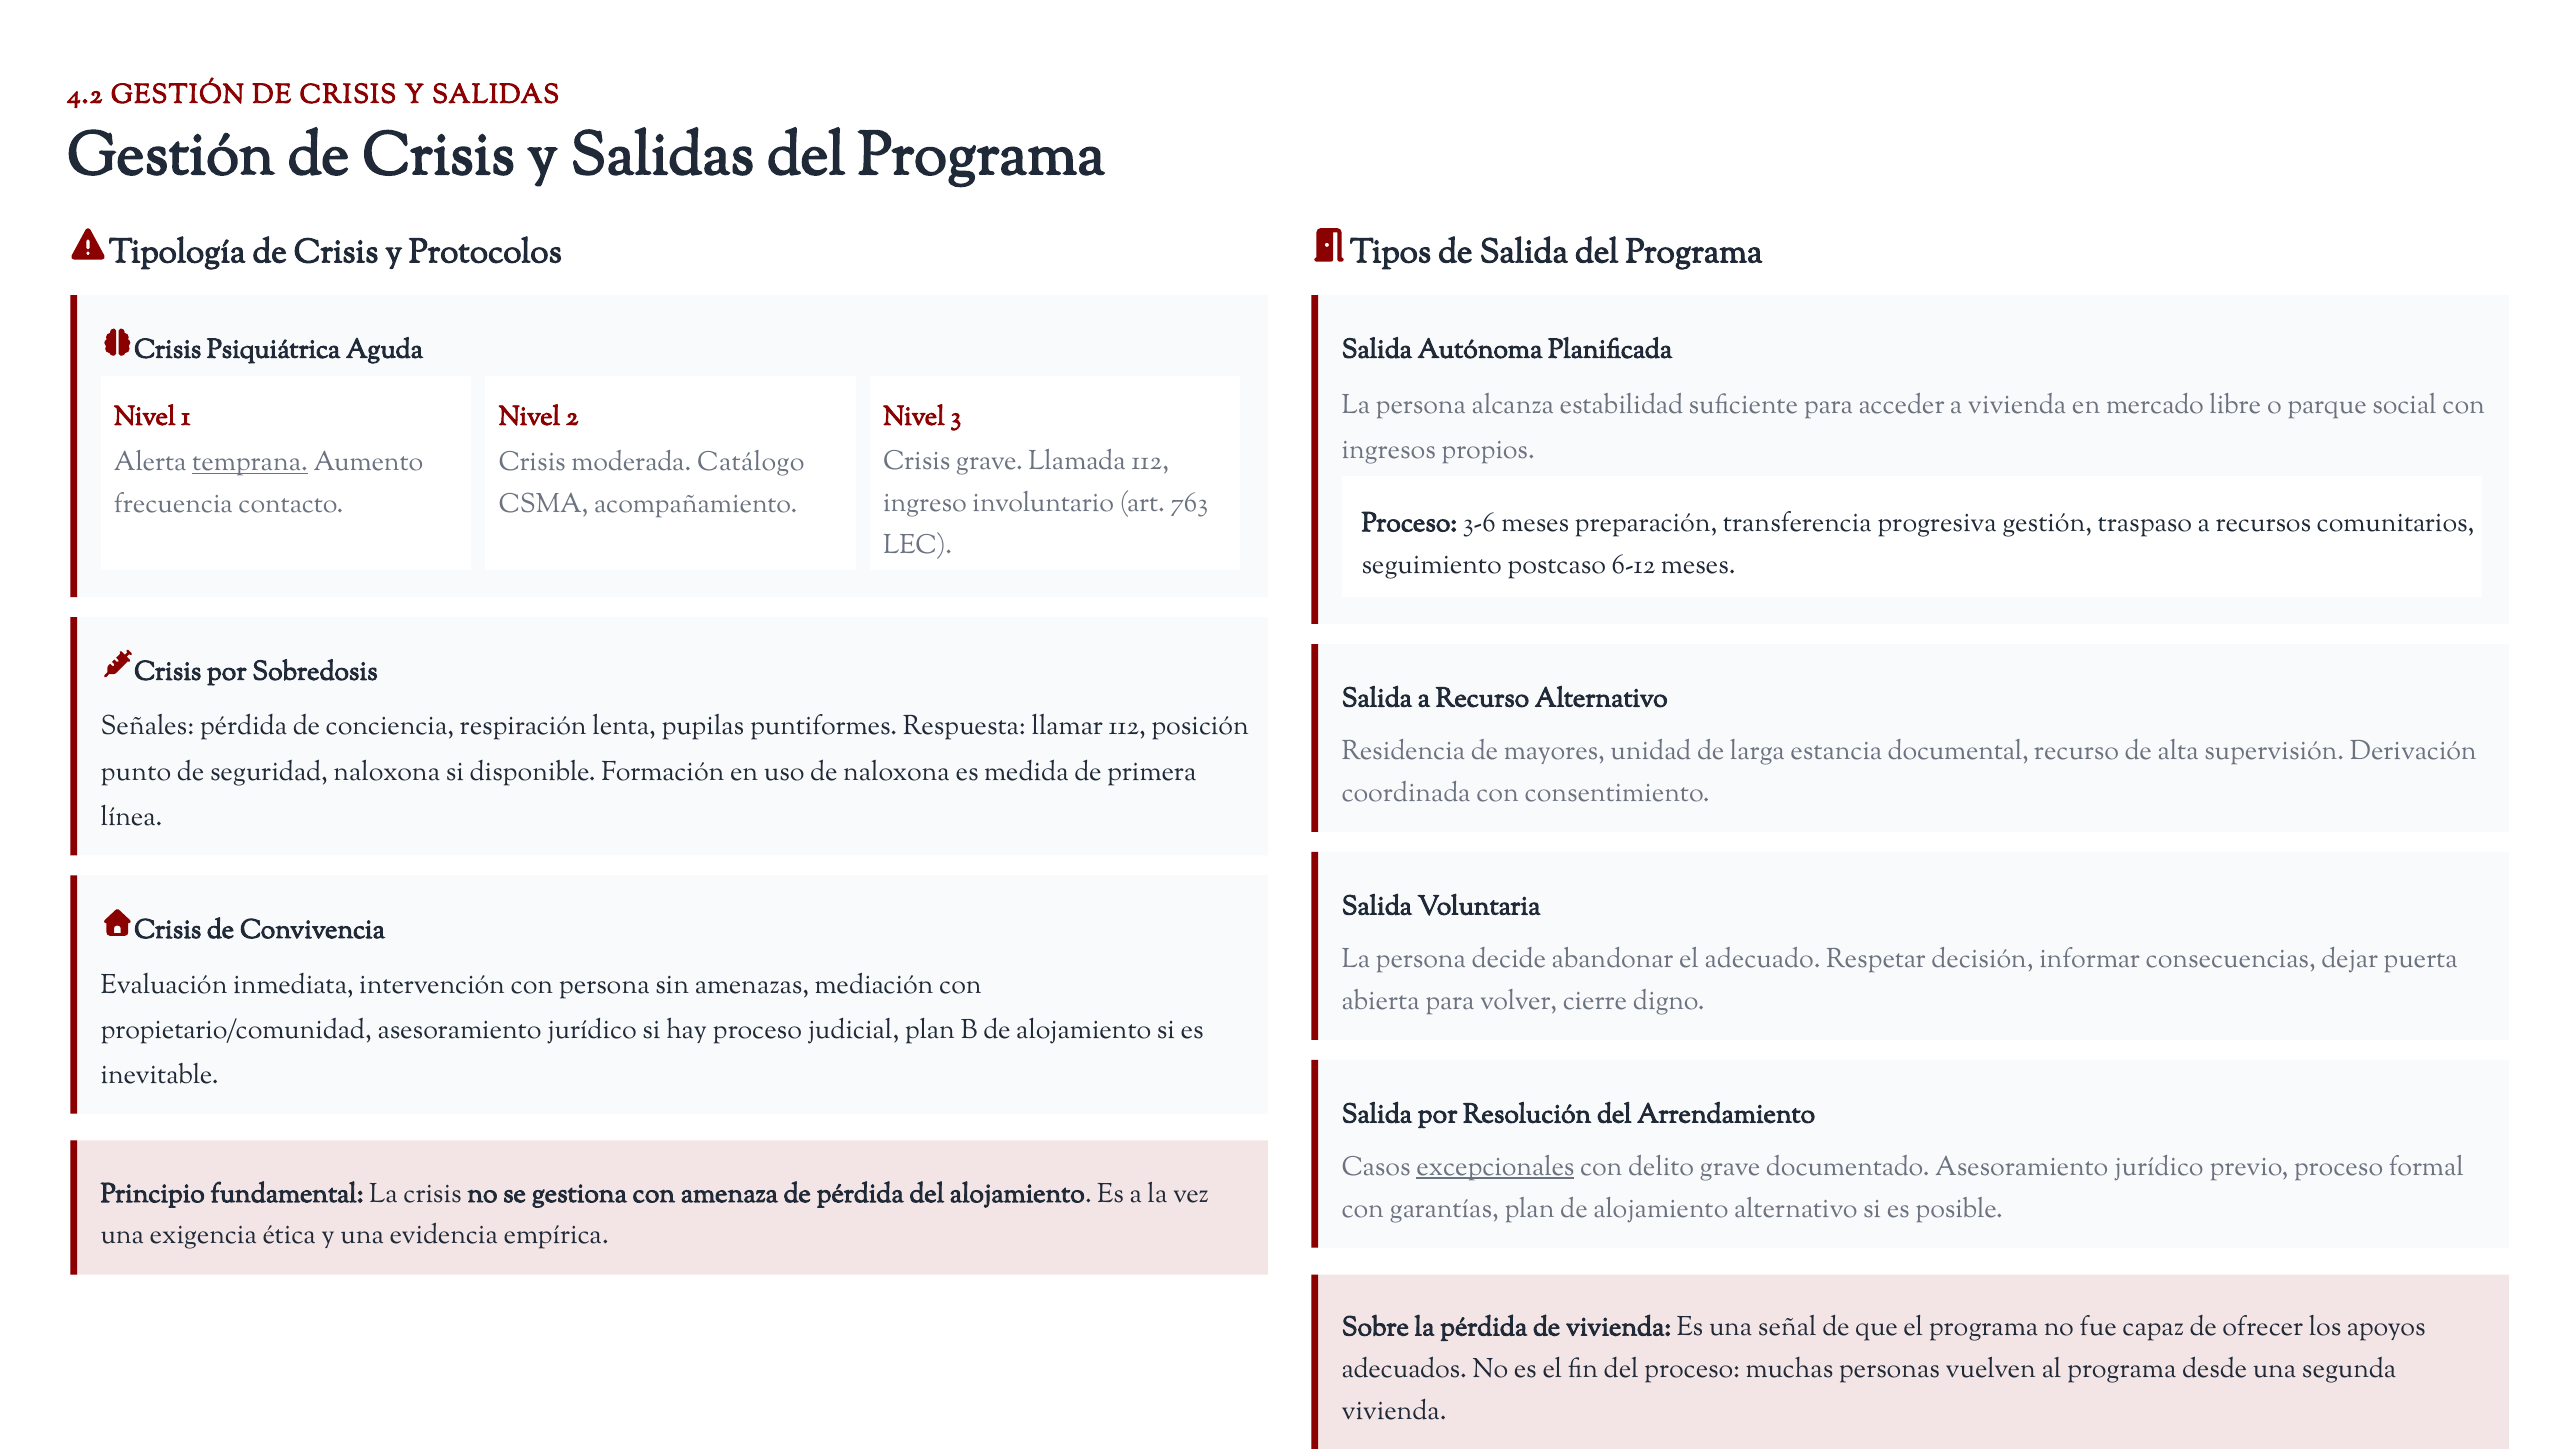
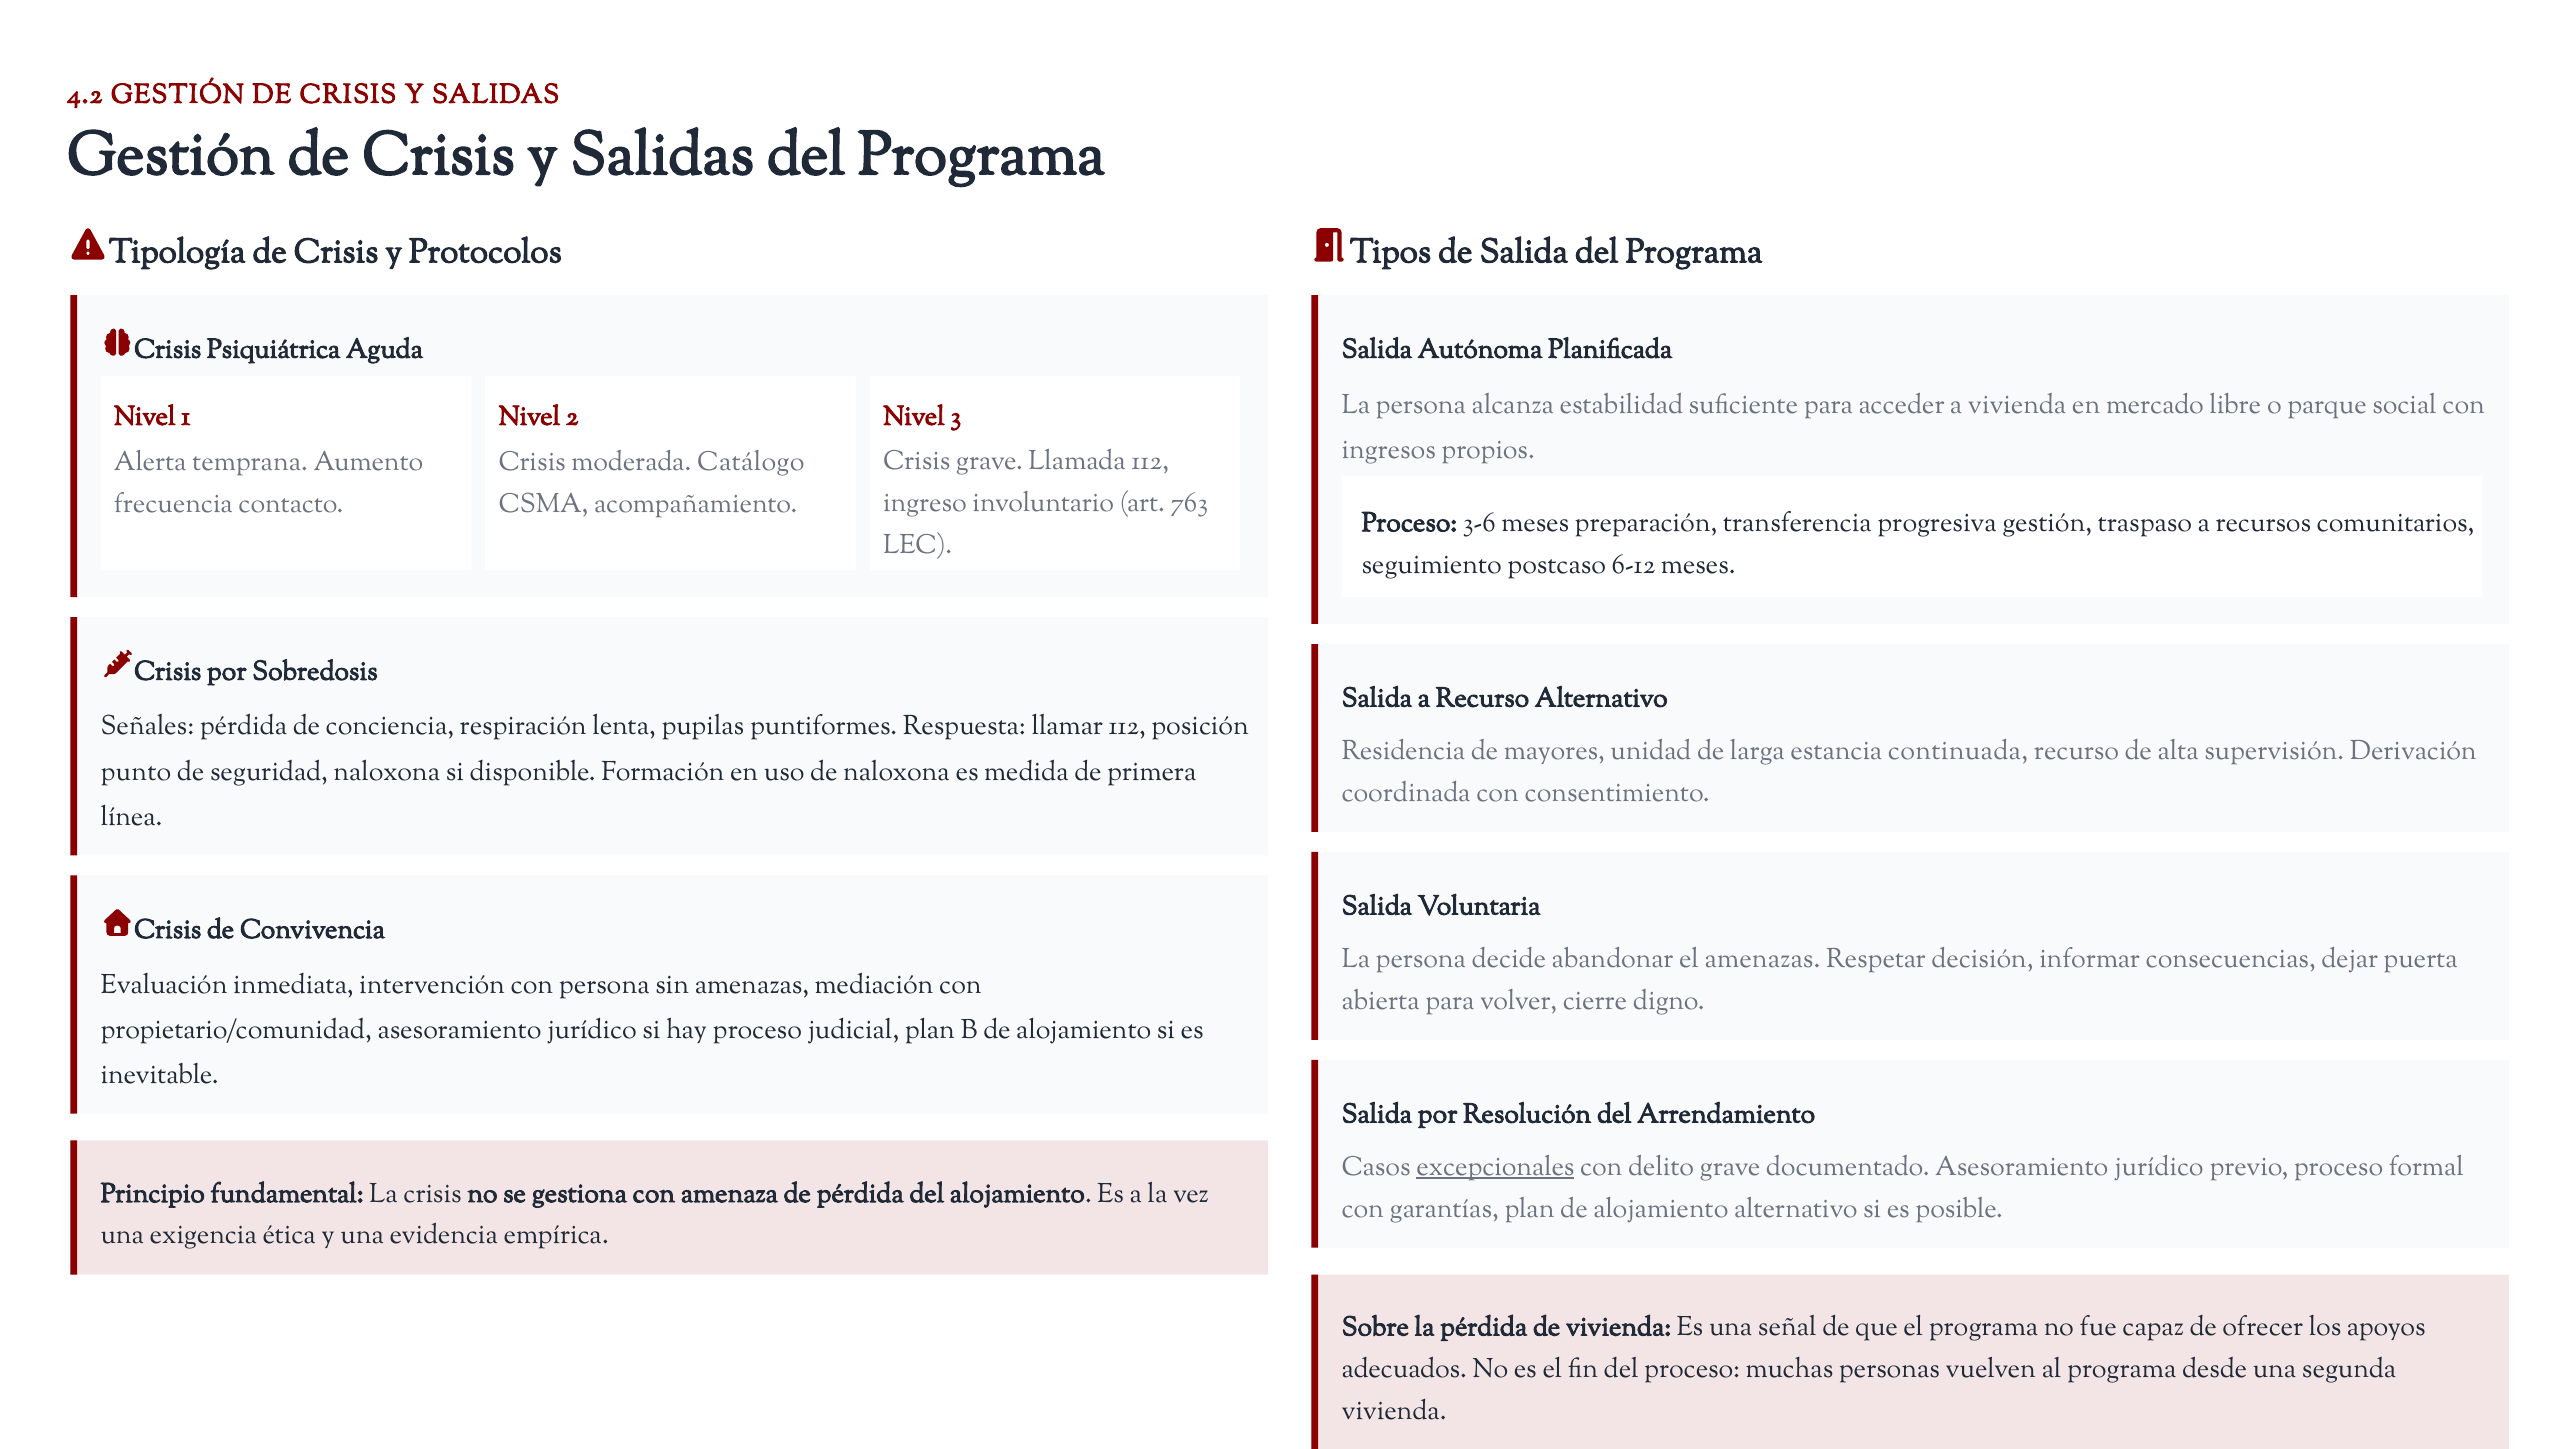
temprana underline: present -> none
documental: documental -> continuada
el adecuado: adecuado -> amenazas
